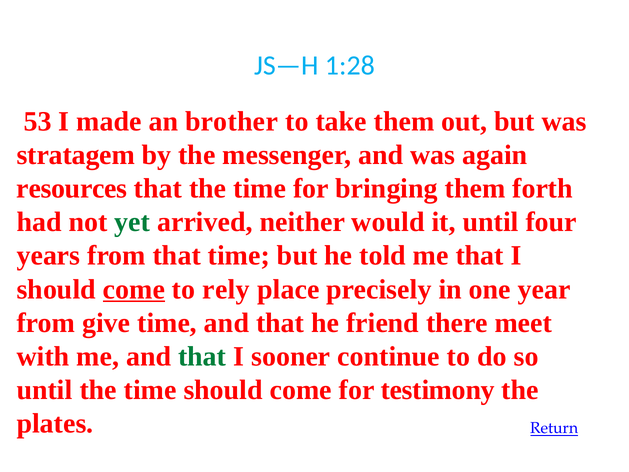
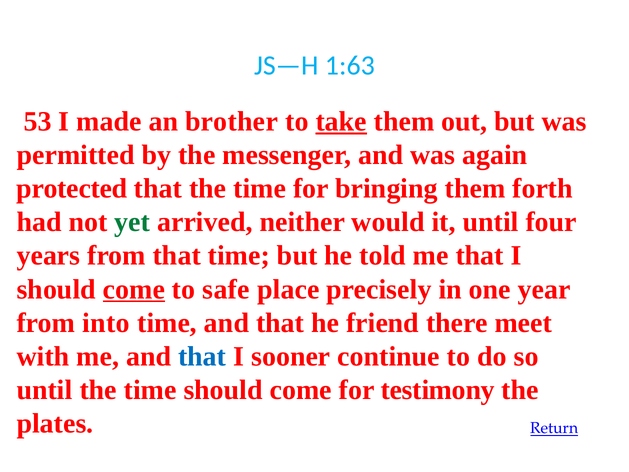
1:28: 1:28 -> 1:63
take underline: none -> present
stratagem: stratagem -> permitted
resources: resources -> protected
rely: rely -> safe
give: give -> into
that at (202, 356) colour: green -> blue
